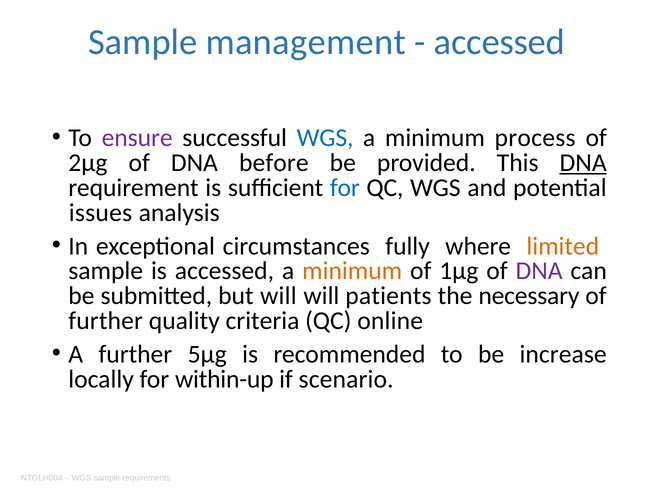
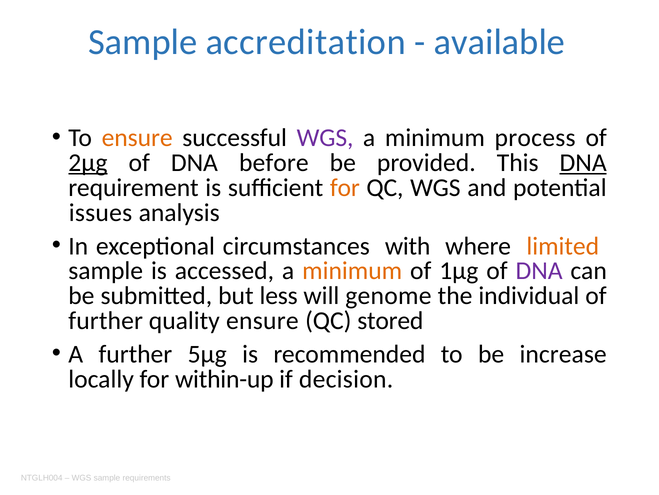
management: management -> accreditation
accessed at (499, 42): accessed -> available
ensure at (137, 138) colour: purple -> orange
WGS at (325, 138) colour: blue -> purple
2µg underline: none -> present
for at (345, 188) colour: blue -> orange
fully: fully -> with
but will: will -> less
patients: patients -> genome
necessary: necessary -> individual
quality criteria: criteria -> ensure
online: online -> stored
scenario: scenario -> decision
